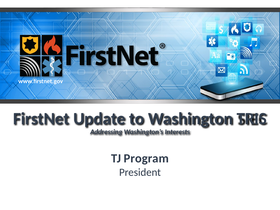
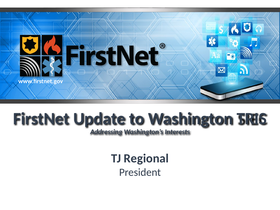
Program: Program -> Regional
